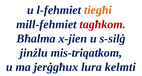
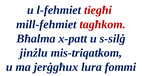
tiegħi colour: orange -> red
x-jien: x-jien -> x-patt
kelmti: kelmti -> fommi
